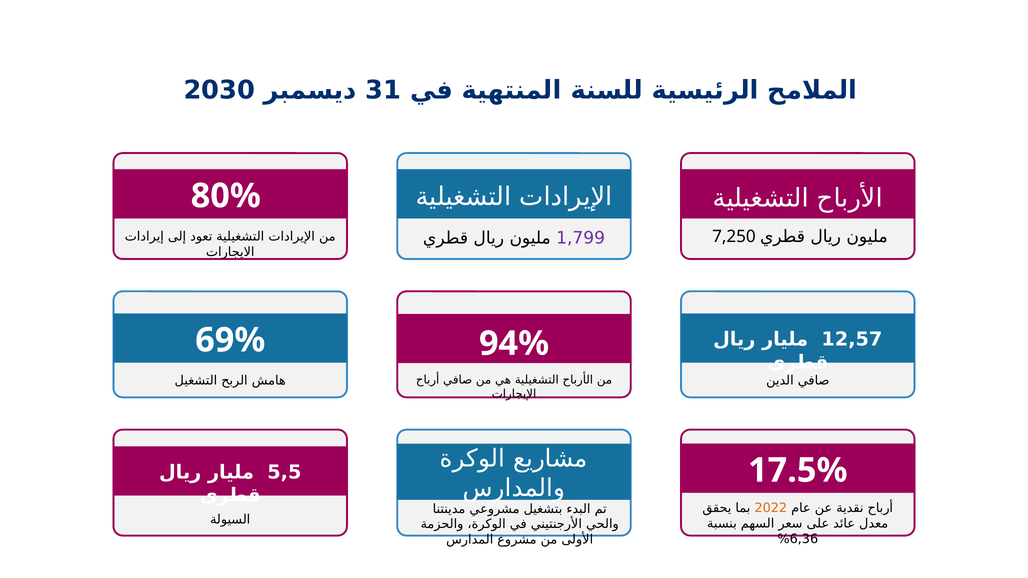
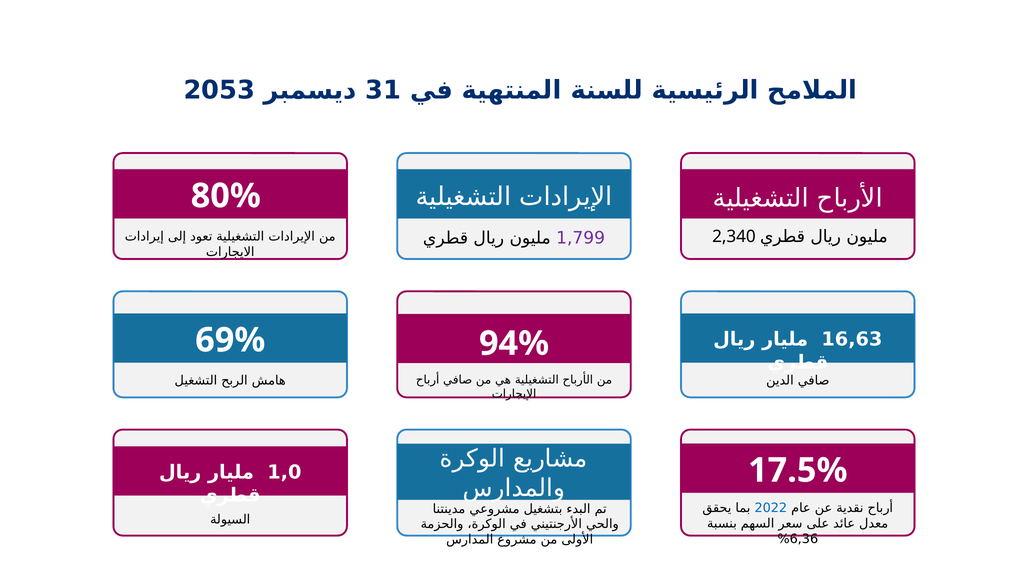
2030: 2030 -> 2053
7,250: 7,250 -> 2,340
12,57: 12,57 -> 16,63
5,5: 5,5 -> 1,0
2022 colour: orange -> blue
